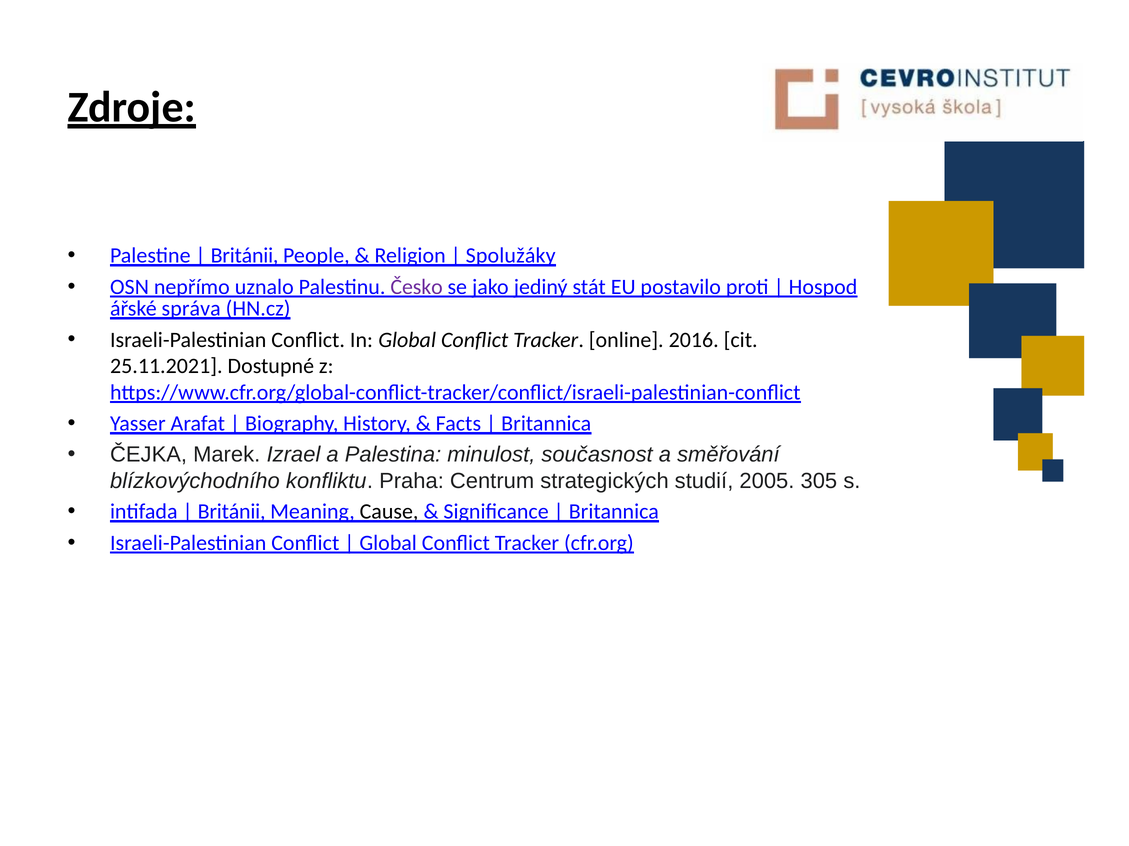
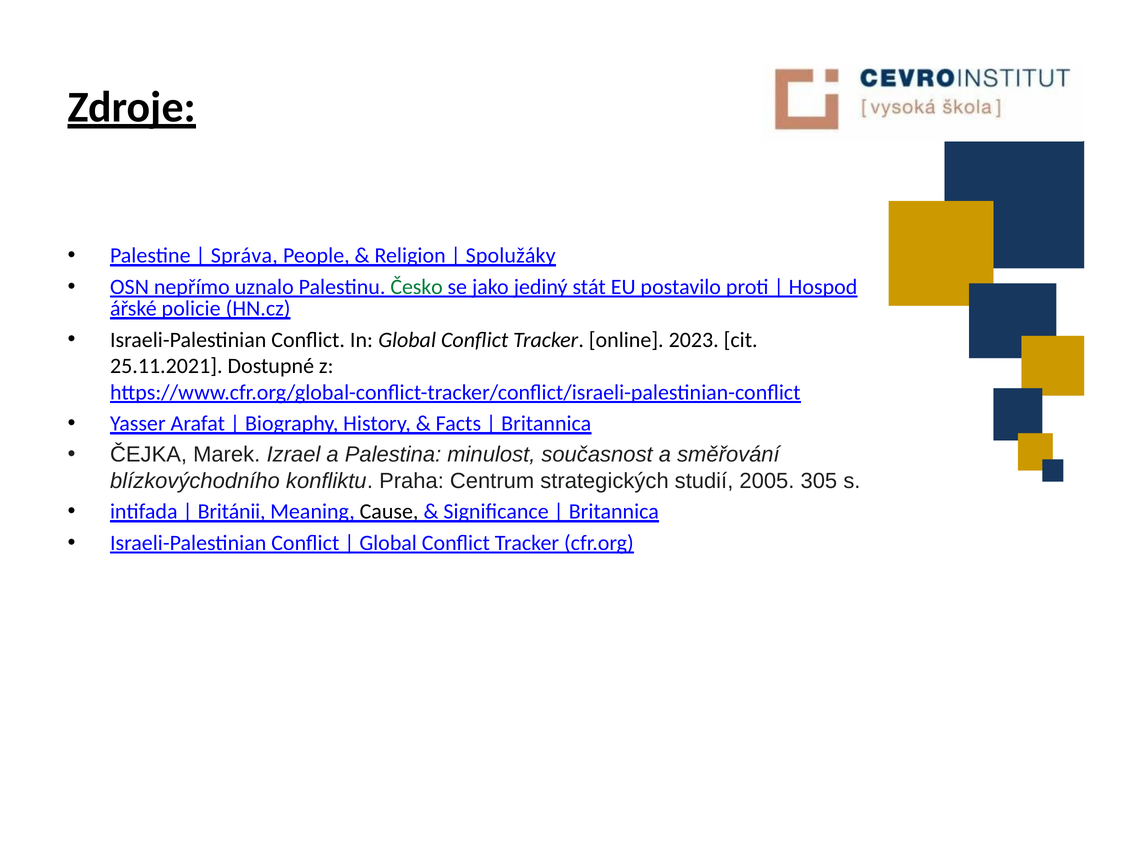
Británii at (245, 256): Británii -> Správa
Česko colour: purple -> green
správa: správa -> policie
2016: 2016 -> 2023
